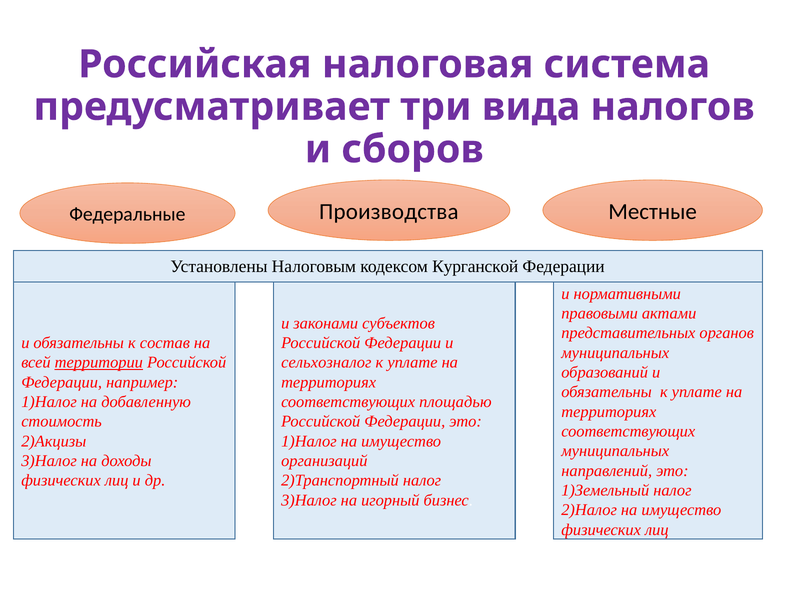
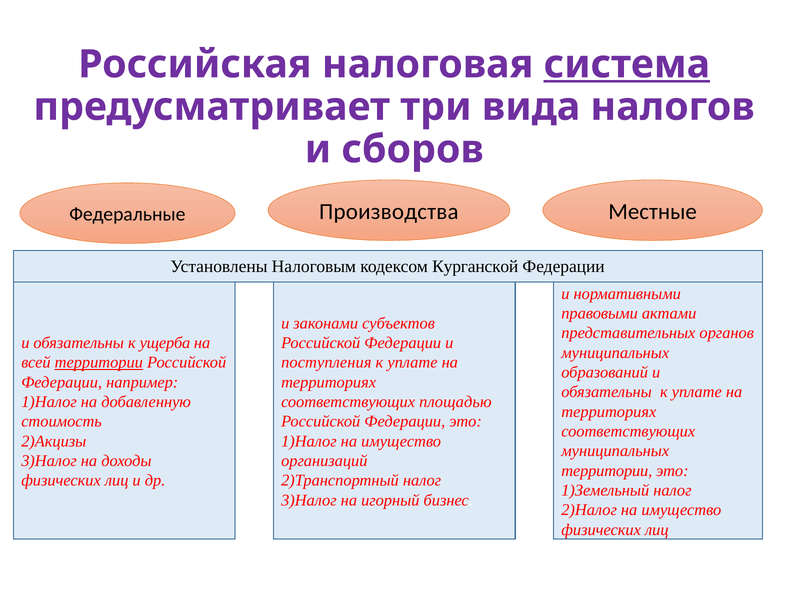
система underline: none -> present
состав: состав -> ущерба
сельхозналог: сельхозналог -> поступления
направлений at (607, 471): направлений -> территории
